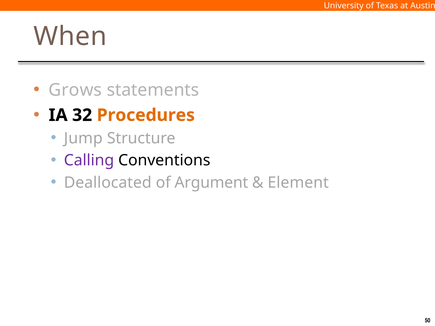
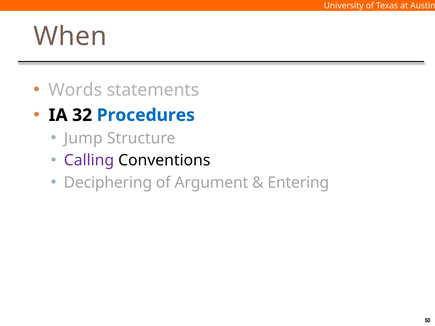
Grows: Grows -> Words
Procedures colour: orange -> blue
Deallocated: Deallocated -> Deciphering
Element: Element -> Entering
